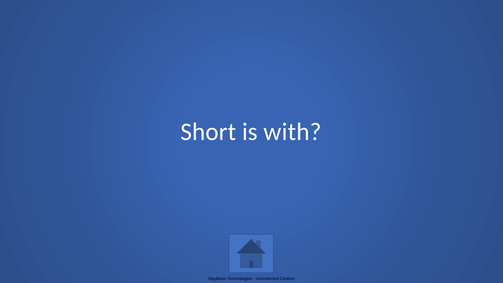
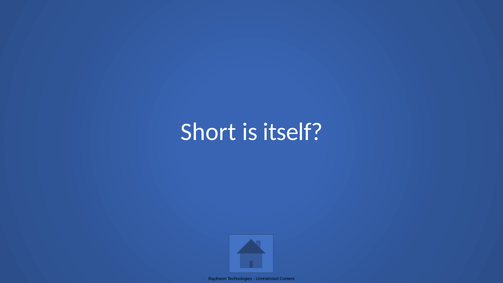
with: with -> itself
